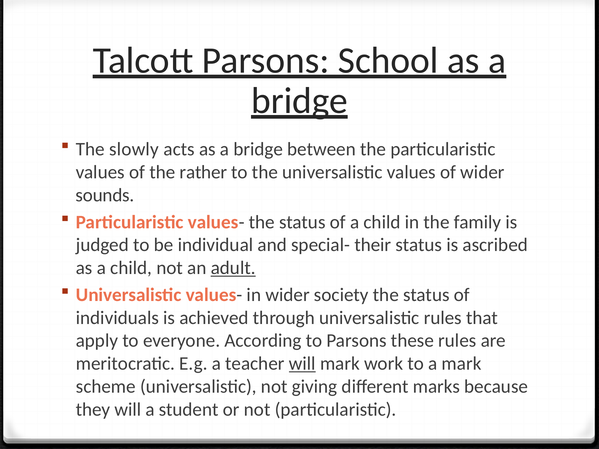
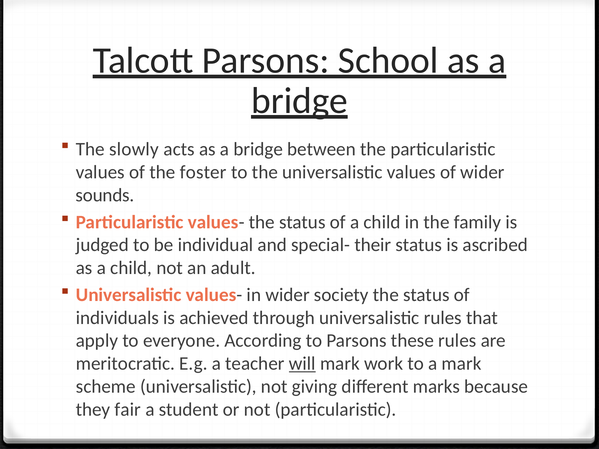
rather: rather -> foster
adult underline: present -> none
they will: will -> fair
